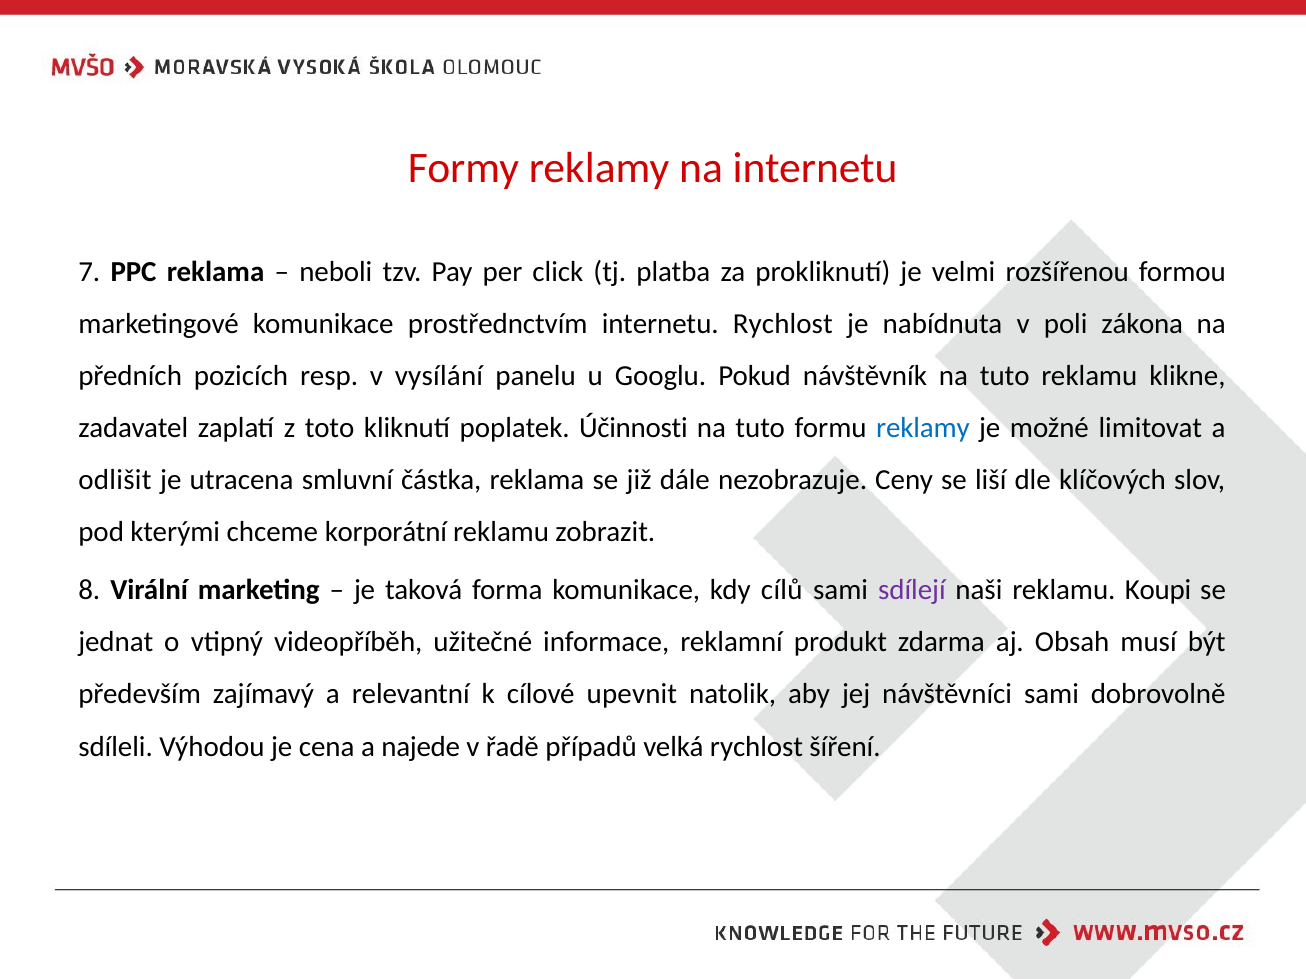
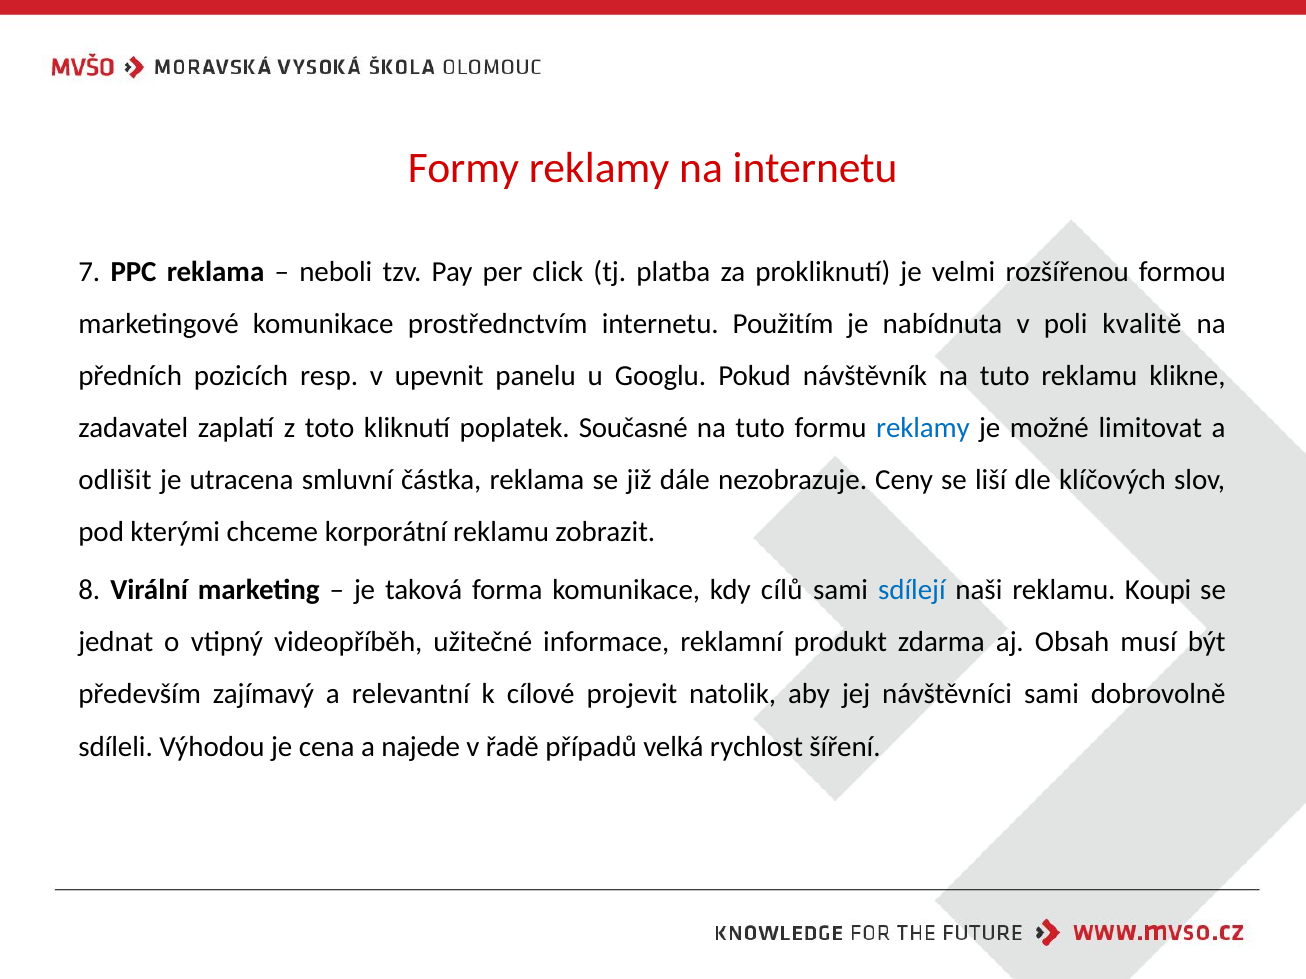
internetu Rychlost: Rychlost -> Použitím
zákona: zákona -> kvalitě
vysílání: vysílání -> upevnit
Účinnosti: Účinnosti -> Současné
sdílejí colour: purple -> blue
upevnit: upevnit -> projevit
